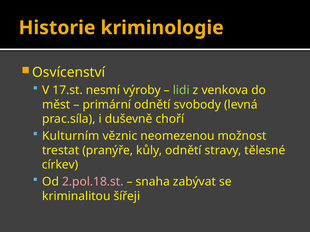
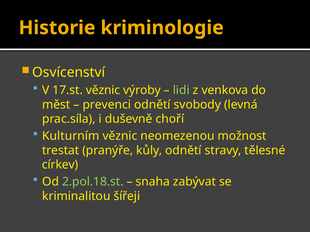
17.st nesmí: nesmí -> věznic
primární: primární -> prevenci
2.pol.18.st colour: pink -> light green
